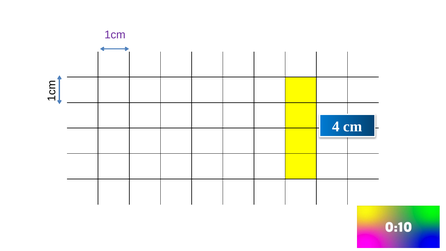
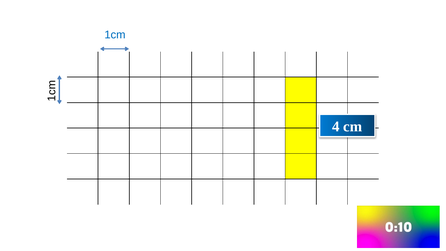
1cm colour: purple -> blue
